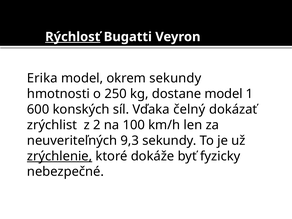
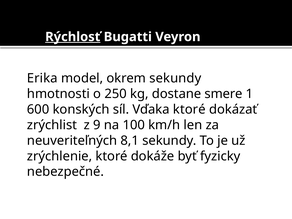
dostane model: model -> smere
Vďaka čelný: čelný -> ktoré
2: 2 -> 9
9,3: 9,3 -> 8,1
zrýchlenie underline: present -> none
